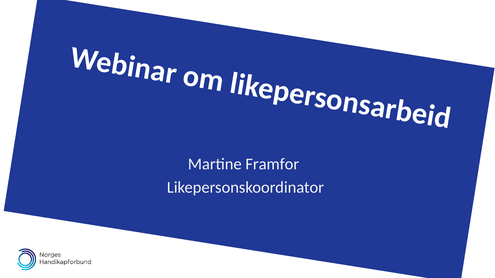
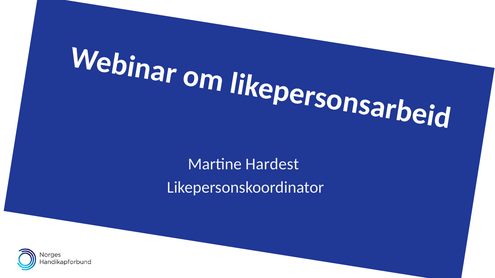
Framfor: Framfor -> Hardest
